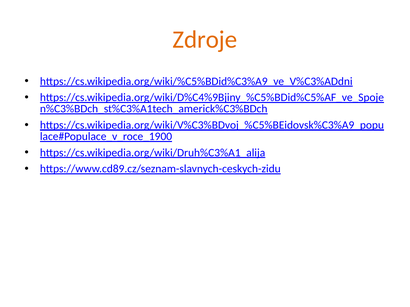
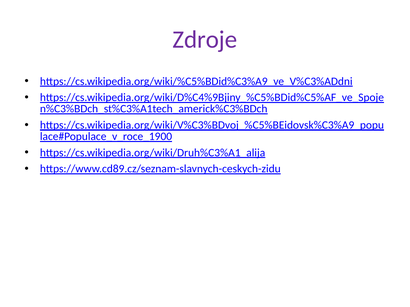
Zdroje colour: orange -> purple
